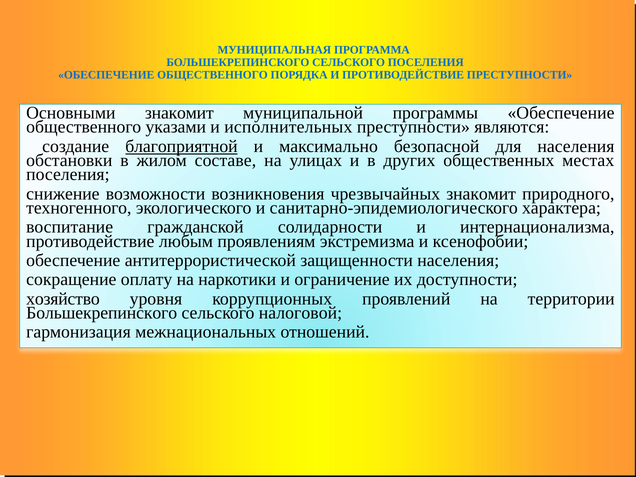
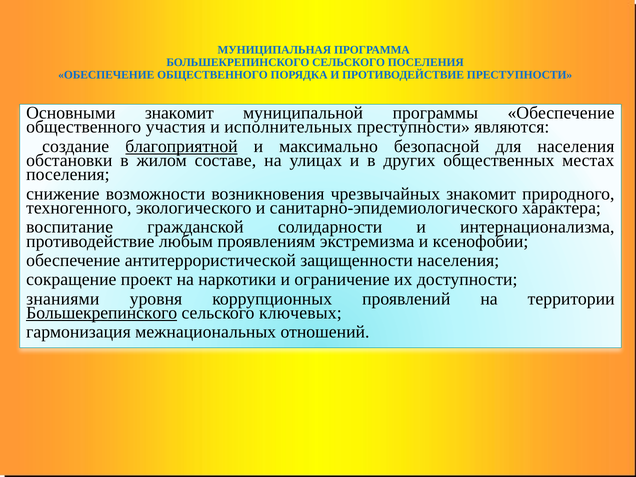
указами: указами -> участия
оплату: оплату -> проект
хозяйство: хозяйство -> знаниями
Большекрепинского at (102, 313) underline: none -> present
налоговой: налоговой -> ключевых
